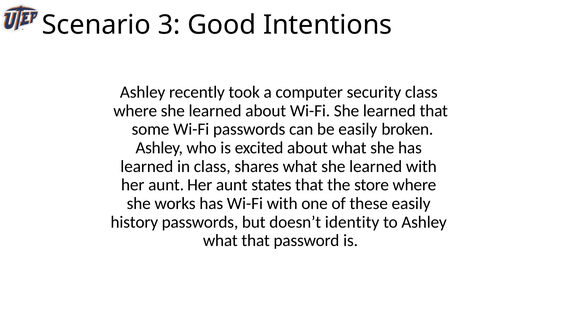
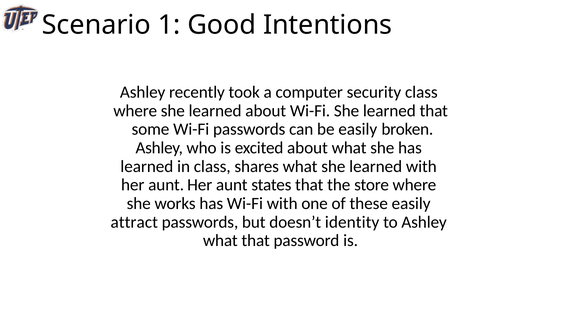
3: 3 -> 1
history: history -> attract
